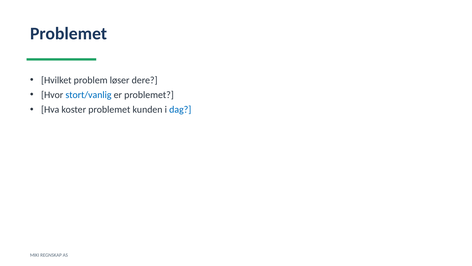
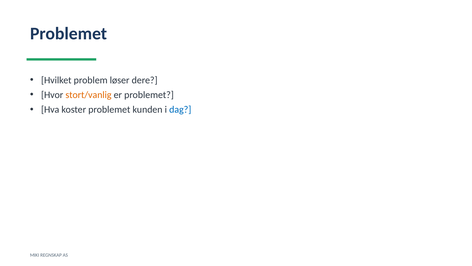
stort/vanlig colour: blue -> orange
